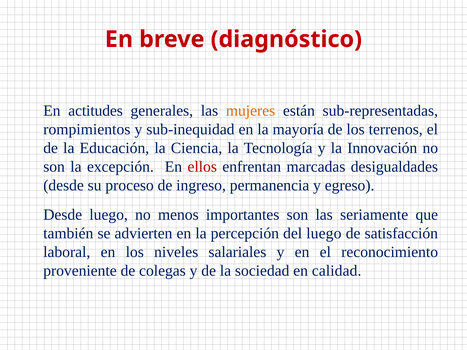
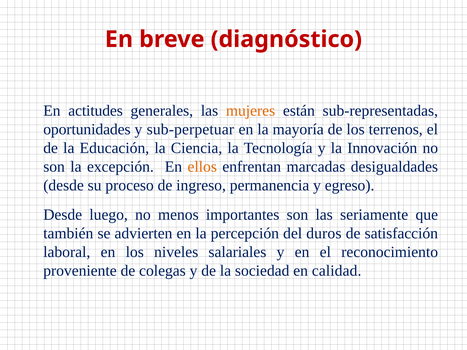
rompimientos: rompimientos -> oportunidades
sub-inequidad: sub-inequidad -> sub-perpetuar
ellos colour: red -> orange
del luego: luego -> duros
